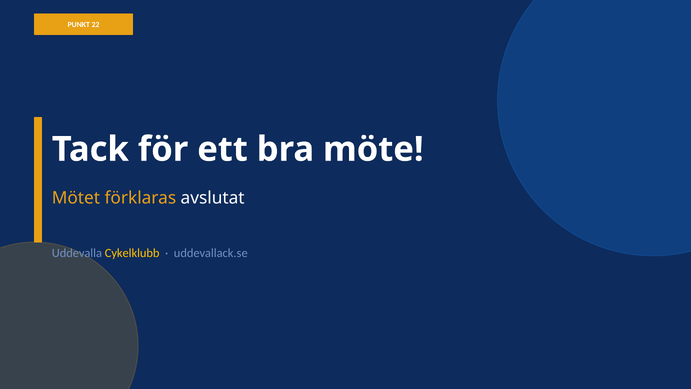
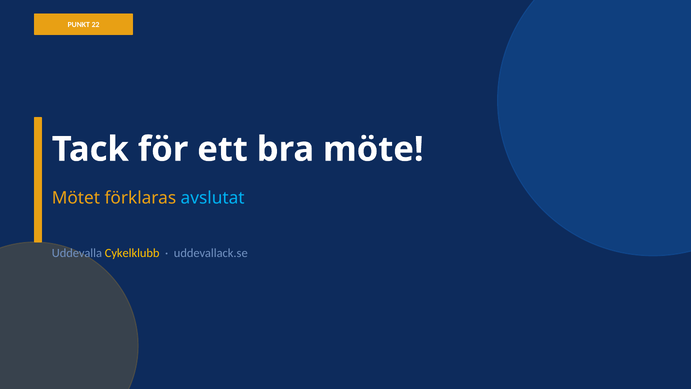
avslutat colour: white -> light blue
